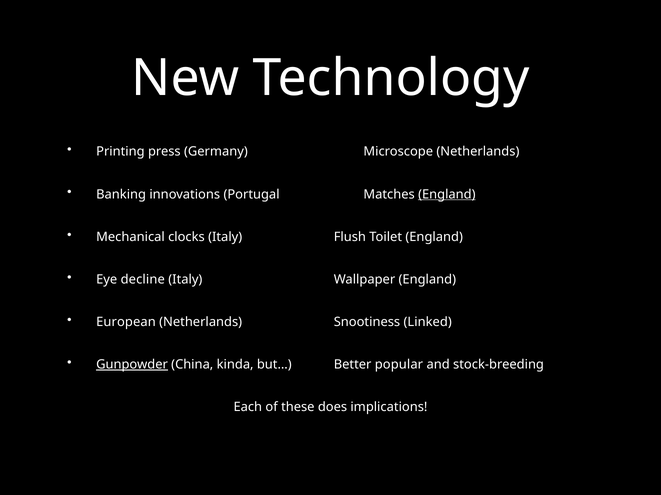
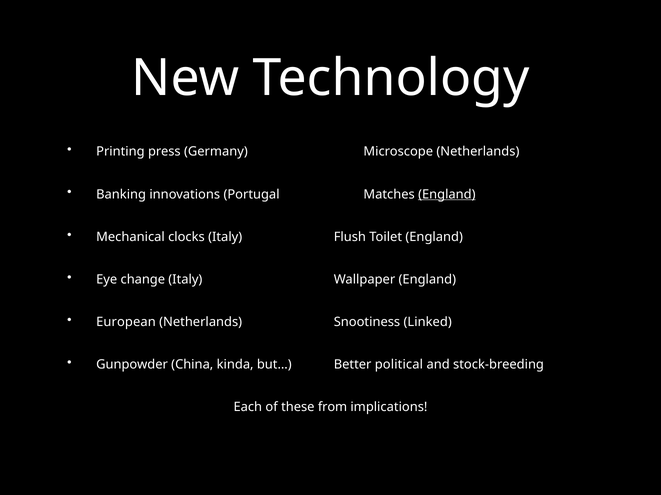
decline: decline -> change
Gunpowder underline: present -> none
popular: popular -> political
does: does -> from
